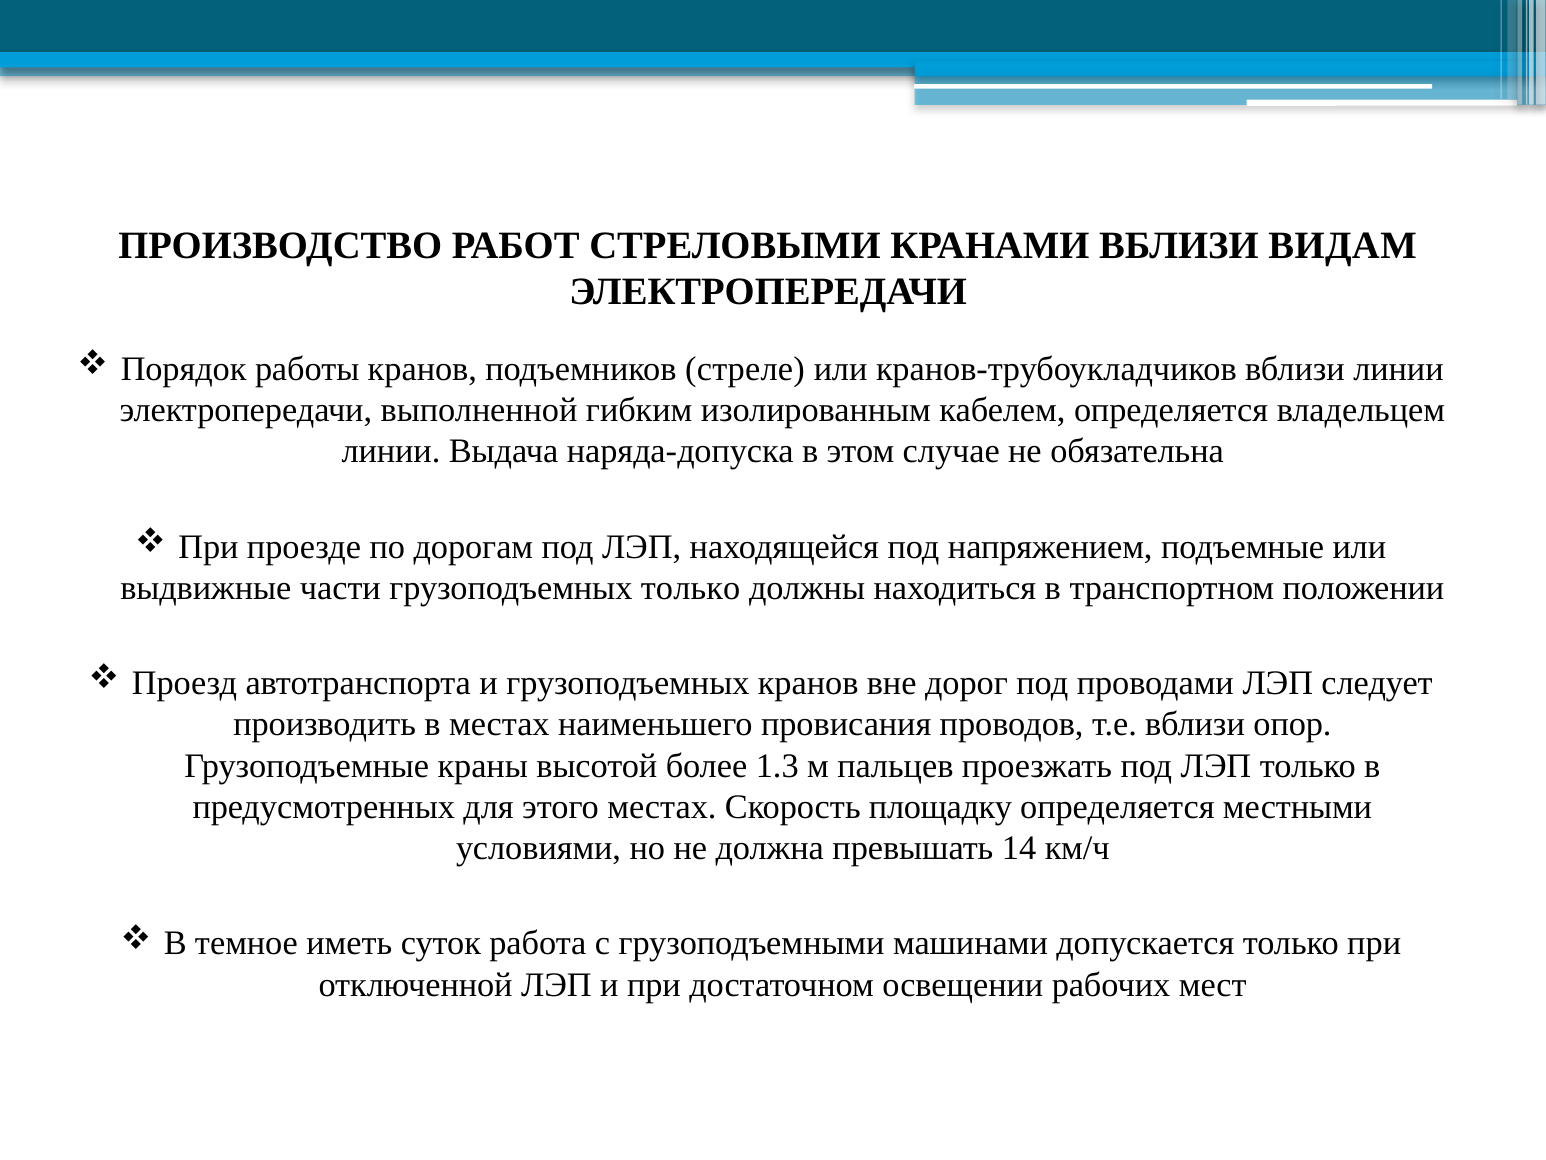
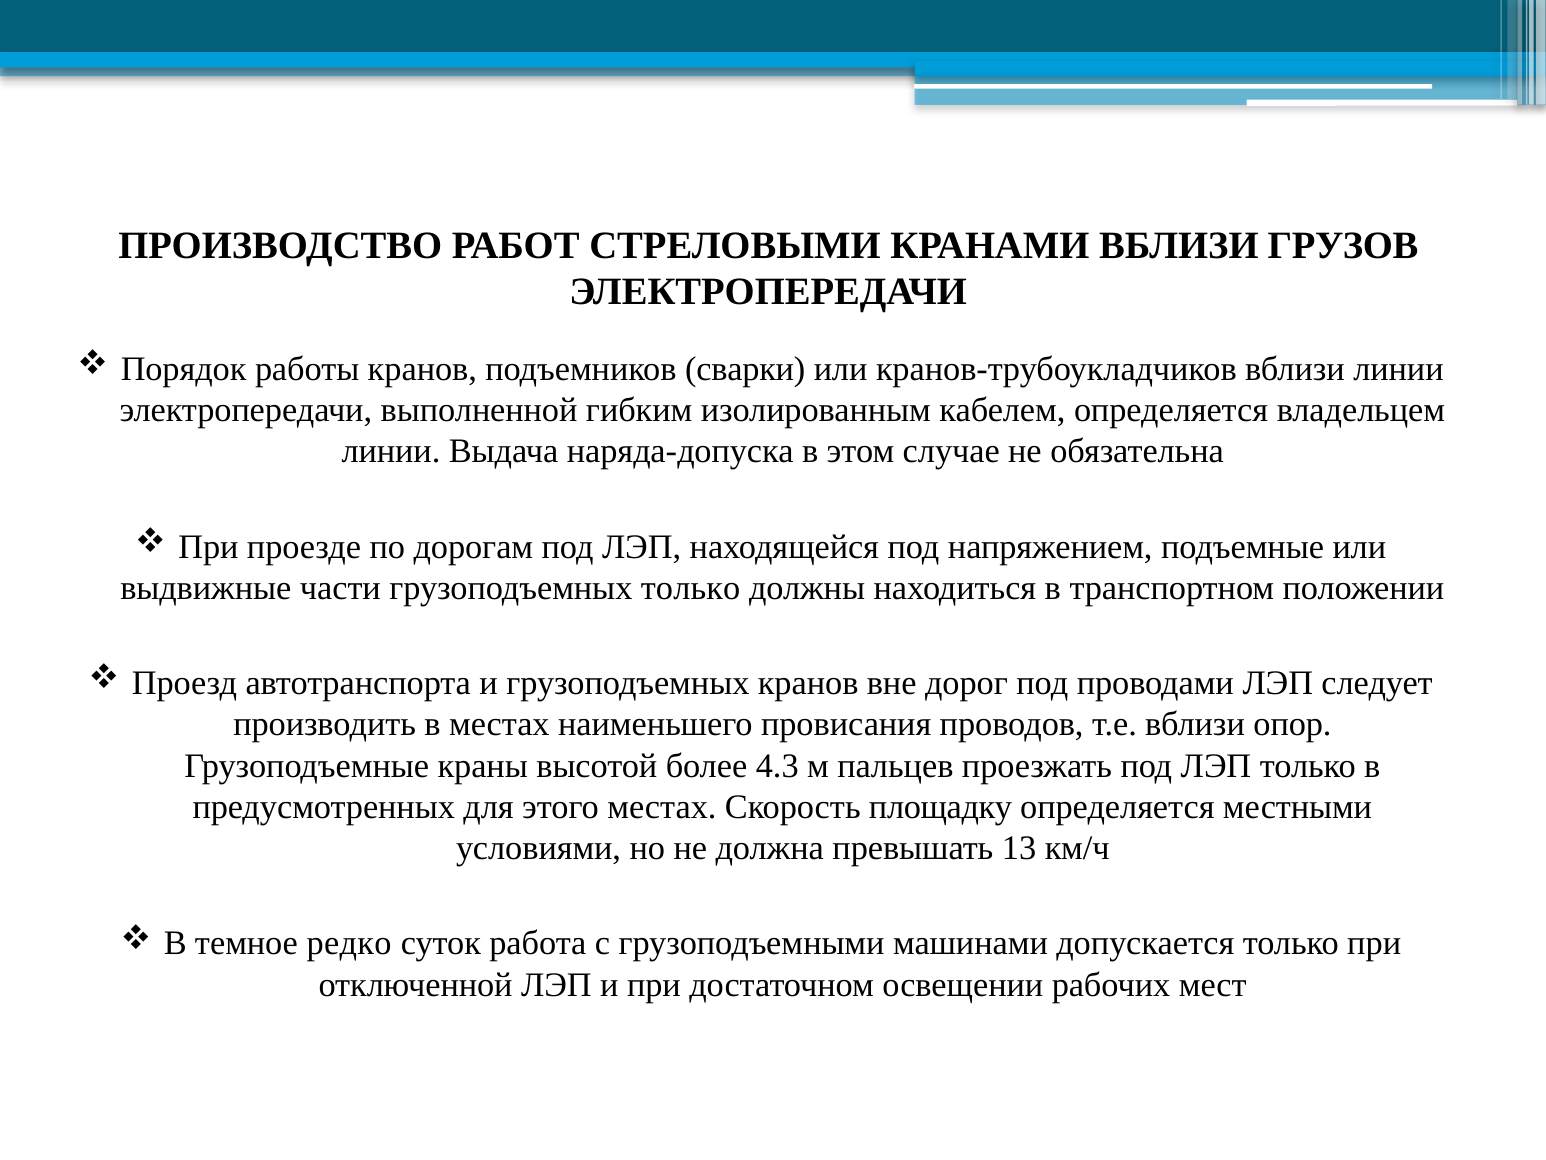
ВИДАМ: ВИДАМ -> ГРУЗОВ
стреле: стреле -> сварки
1.3: 1.3 -> 4.3
14: 14 -> 13
иметь: иметь -> редко
